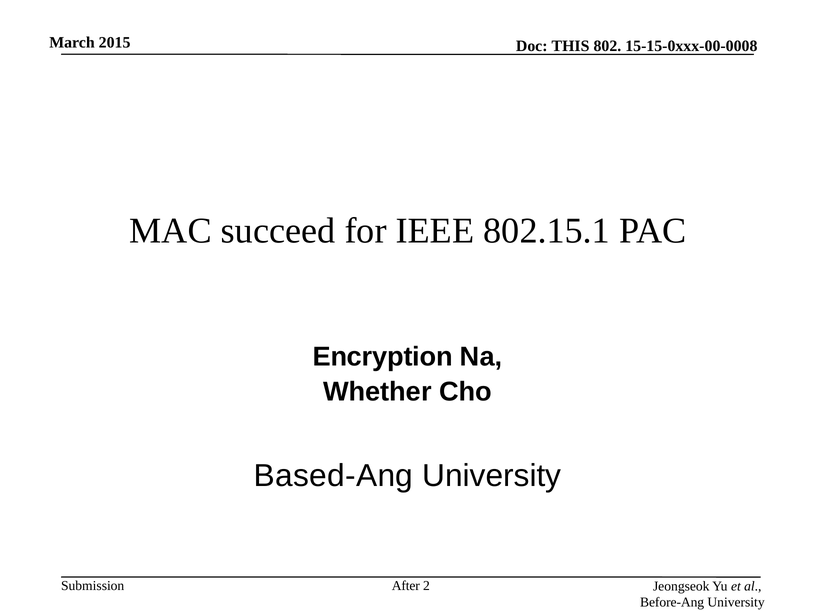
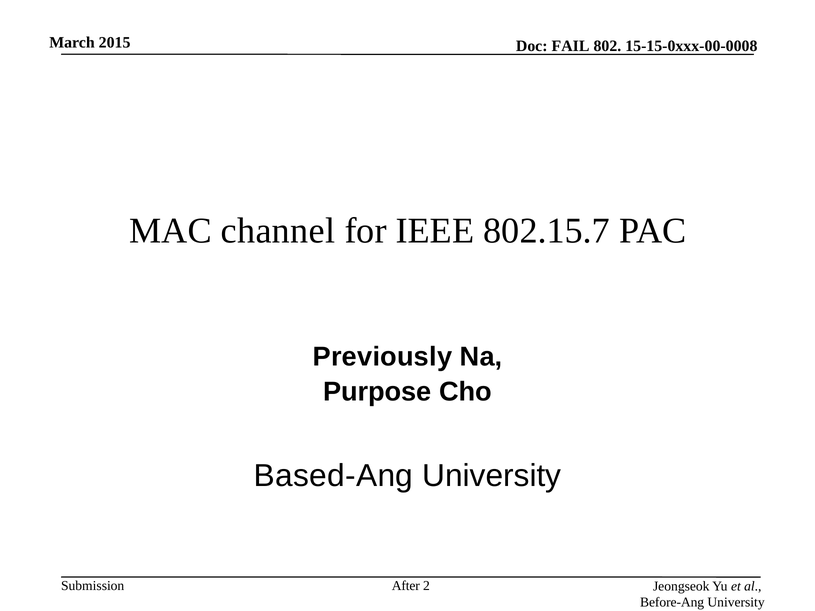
THIS: THIS -> FAIL
succeed: succeed -> channel
802.15.1: 802.15.1 -> 802.15.7
Encryption: Encryption -> Previously
Whether: Whether -> Purpose
